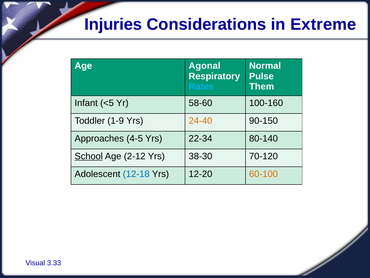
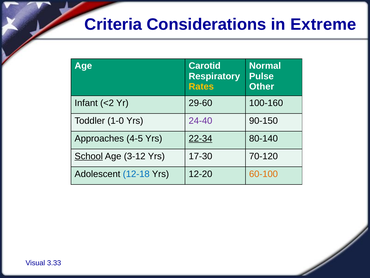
Injuries: Injuries -> Criteria
Agonal: Agonal -> Carotid
Rates colour: light blue -> yellow
Them: Them -> Other
<5: <5 -> <2
58-60: 58-60 -> 29-60
1-9: 1-9 -> 1-0
24-40 colour: orange -> purple
22-34 underline: none -> present
2-12: 2-12 -> 3-12
38-30: 38-30 -> 17-30
